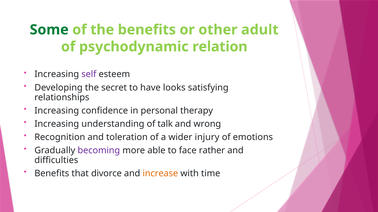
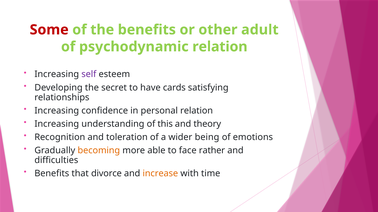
Some colour: green -> red
looks: looks -> cards
personal therapy: therapy -> relation
talk: talk -> this
wrong: wrong -> theory
injury: injury -> being
becoming colour: purple -> orange
